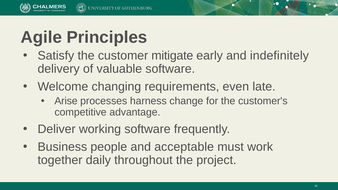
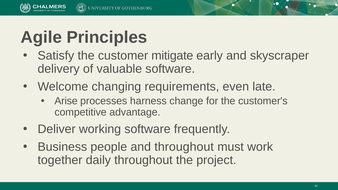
indefinitely: indefinitely -> skyscraper
and acceptable: acceptable -> throughout
